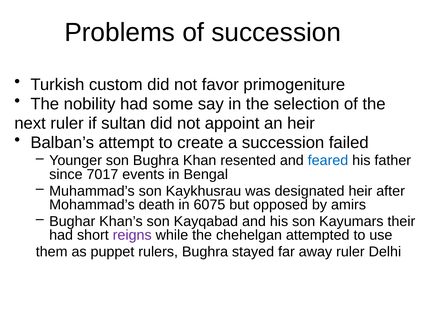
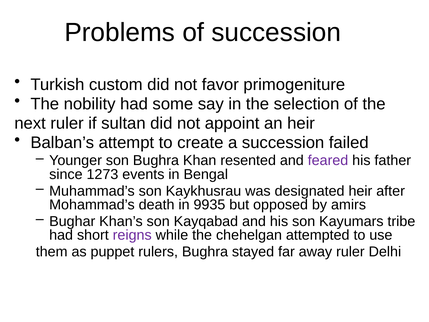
feared colour: blue -> purple
7017: 7017 -> 1273
6075: 6075 -> 9935
their: their -> tribe
